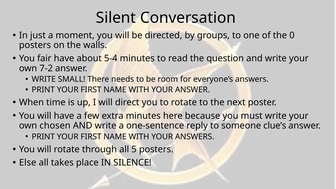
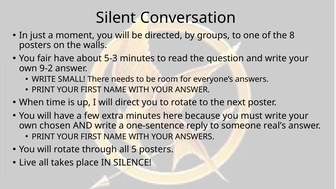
0: 0 -> 8
5-4: 5-4 -> 5-3
7-2: 7-2 -> 9-2
clue’s: clue’s -> real’s
Else: Else -> Live
